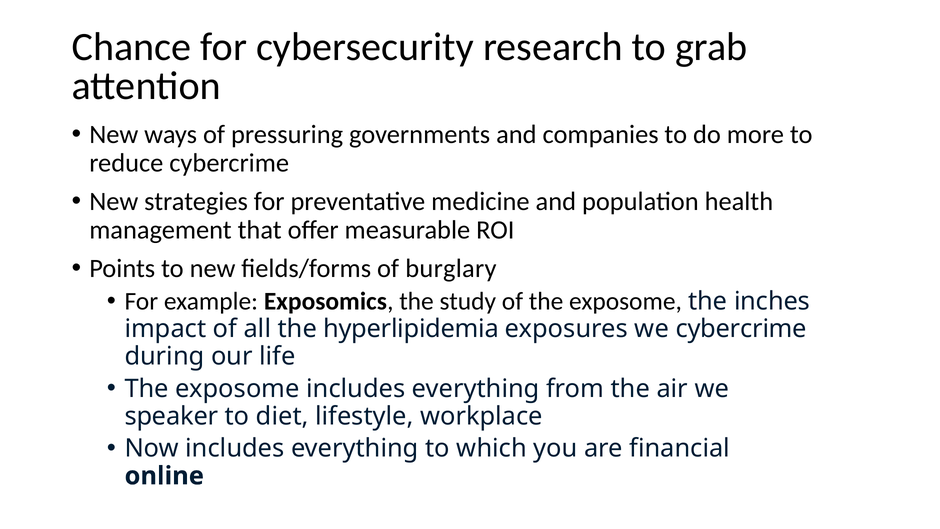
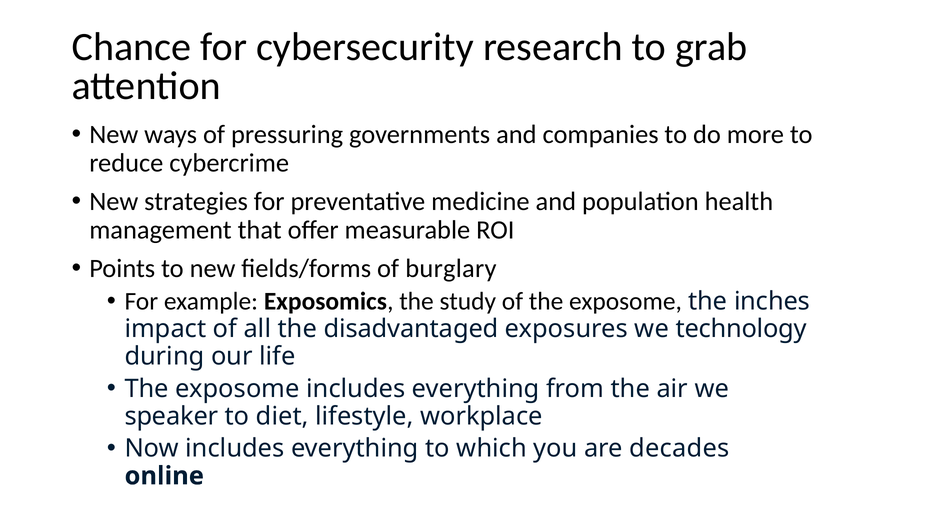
hyperlipidemia: hyperlipidemia -> disadvantaged
we cybercrime: cybercrime -> technology
financial: financial -> decades
